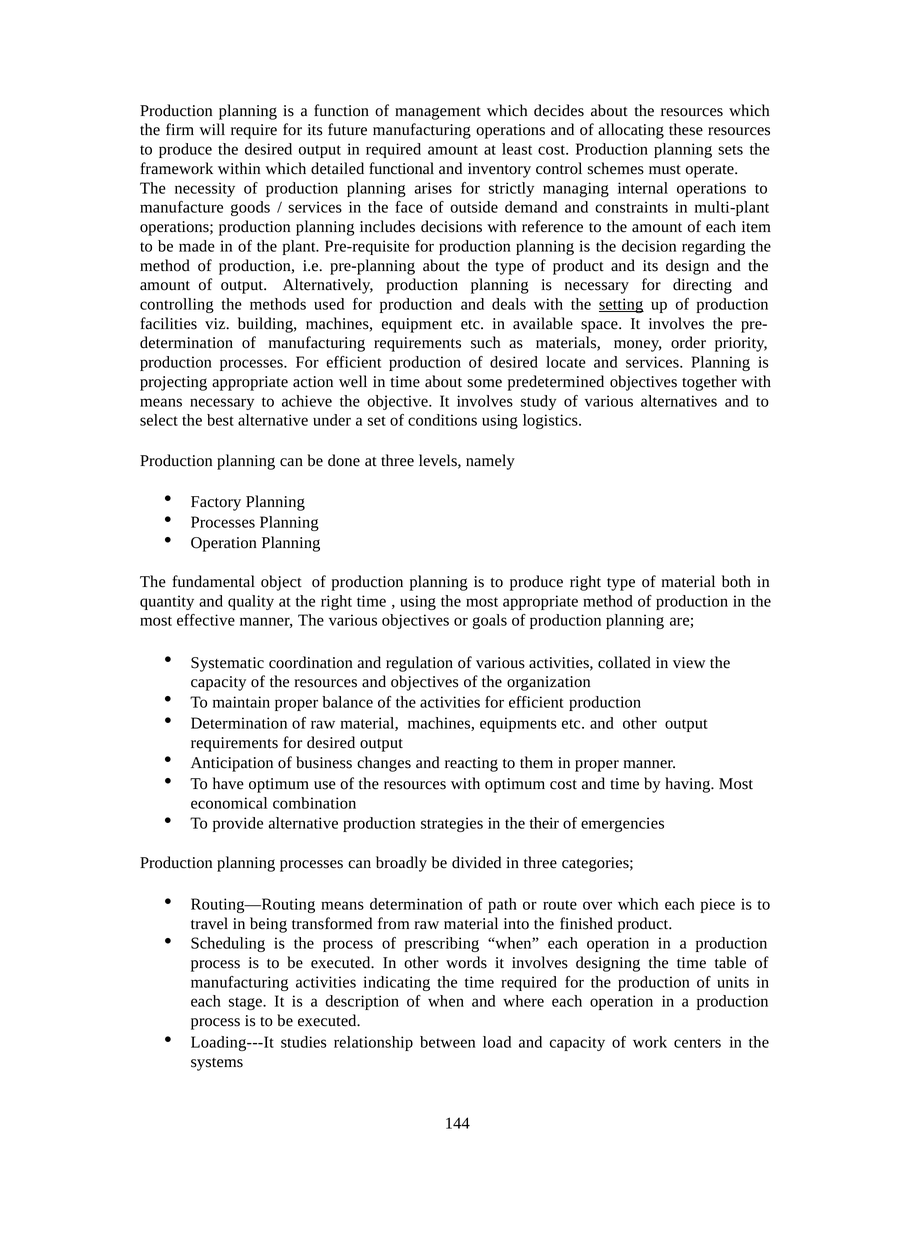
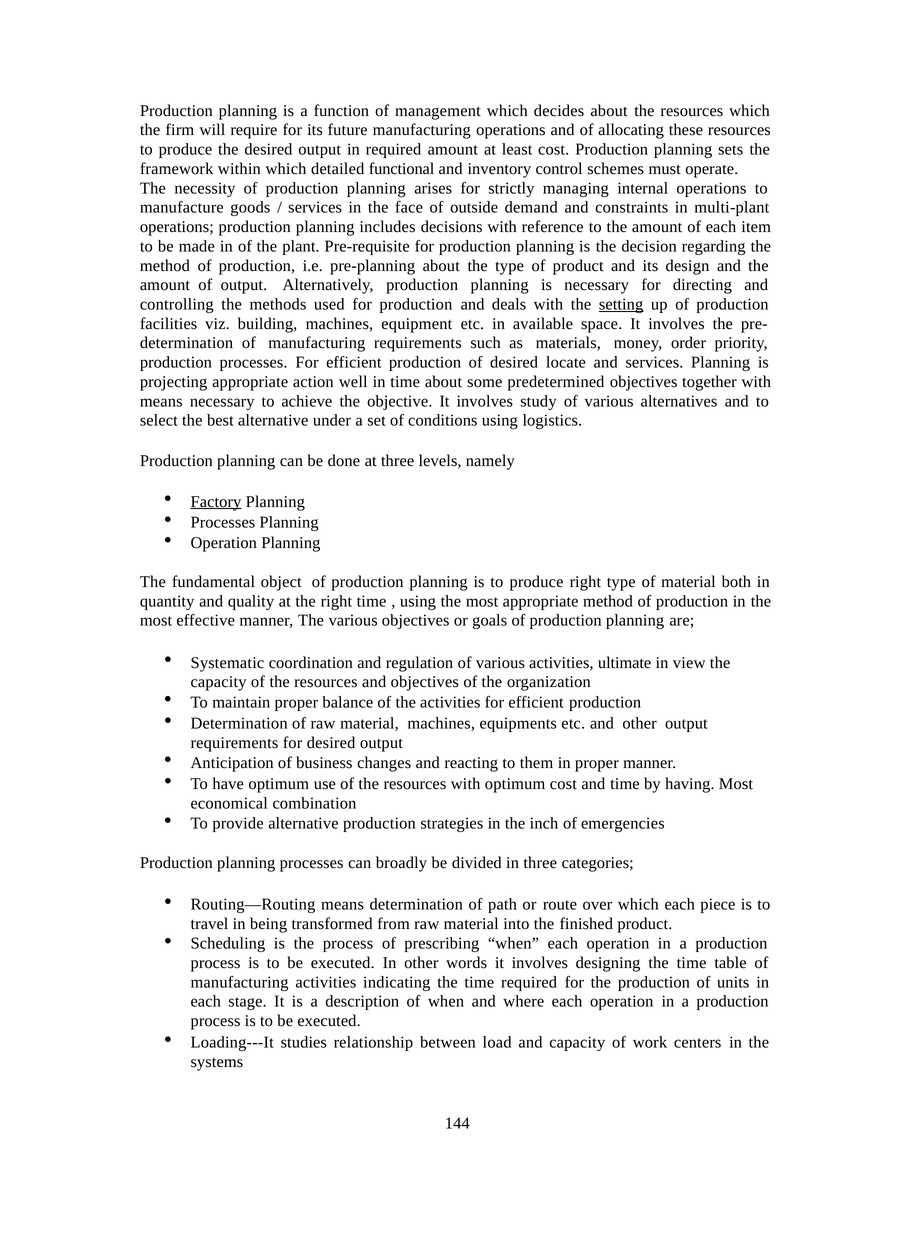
Factory underline: none -> present
collated: collated -> ultimate
their: their -> inch
